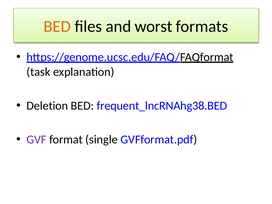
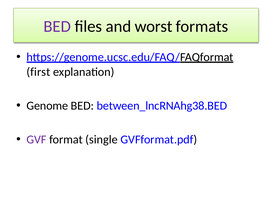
BED at (57, 26) colour: orange -> purple
task: task -> first
Deletion: Deletion -> Genome
frequent_lncRNAhg38.BED: frequent_lncRNAhg38.BED -> between_lncRNAhg38.BED
